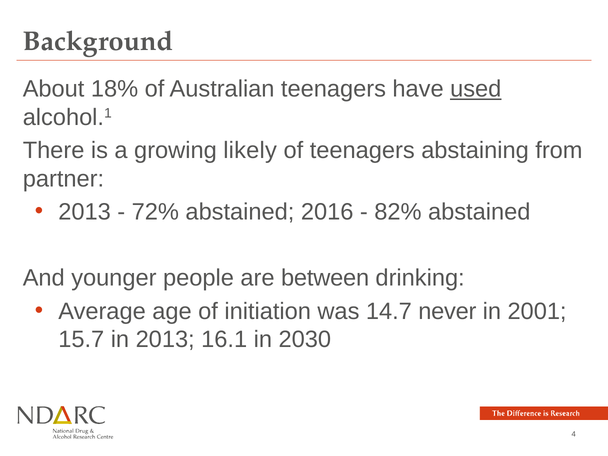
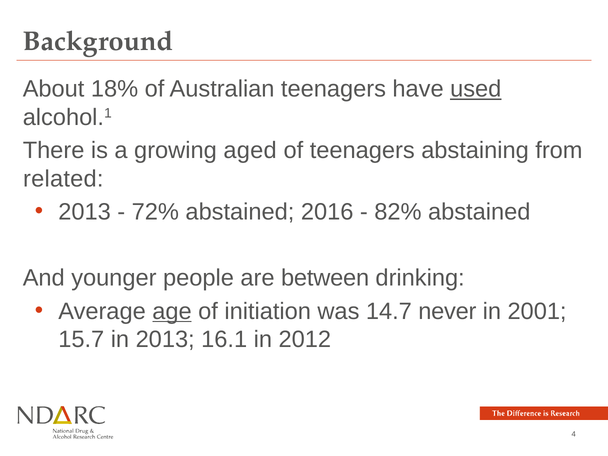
likely: likely -> aged
partner: partner -> related
age underline: none -> present
2030: 2030 -> 2012
